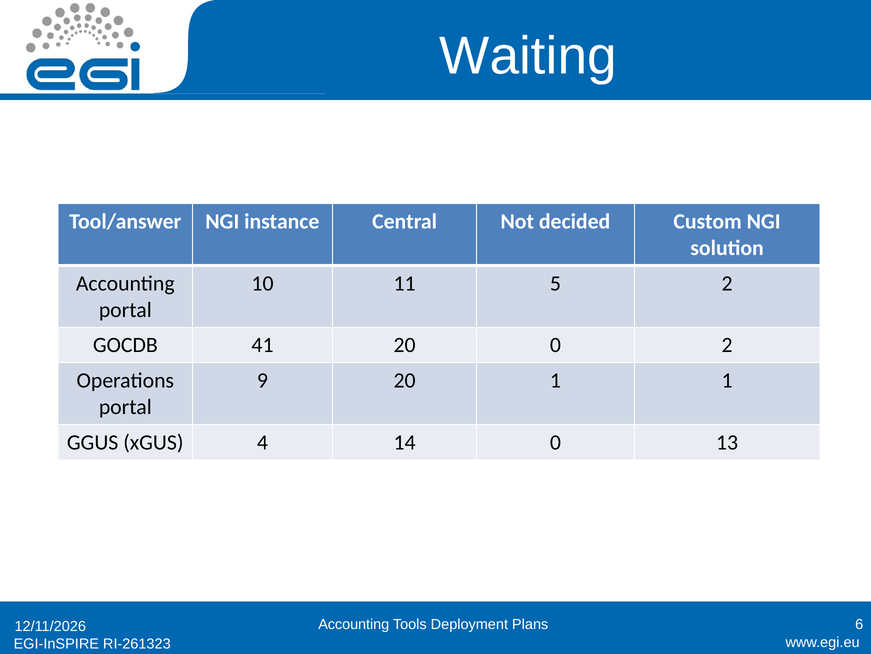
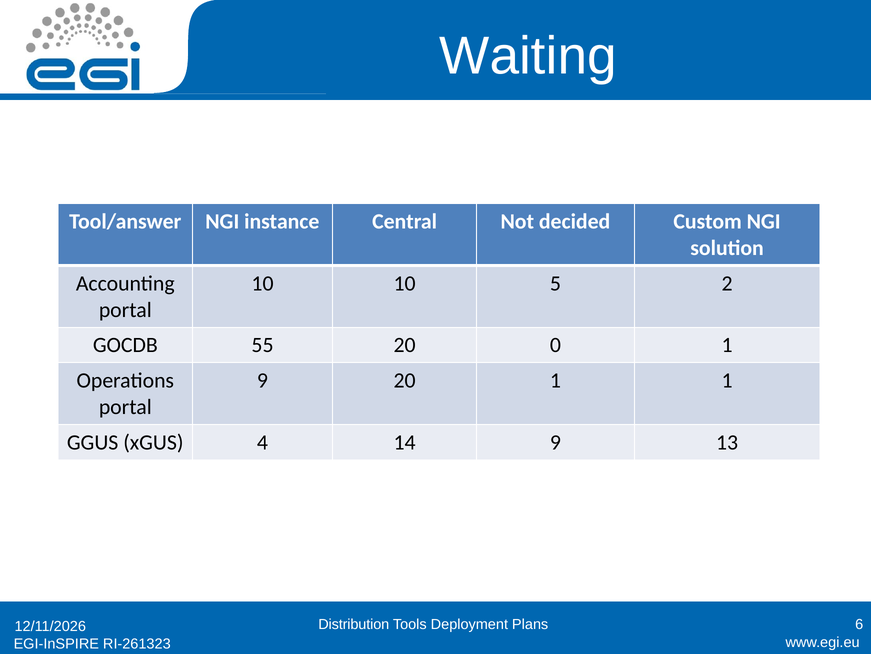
10 11: 11 -> 10
41: 41 -> 55
0 2: 2 -> 1
14 0: 0 -> 9
Accounting at (354, 624): Accounting -> Distribution
